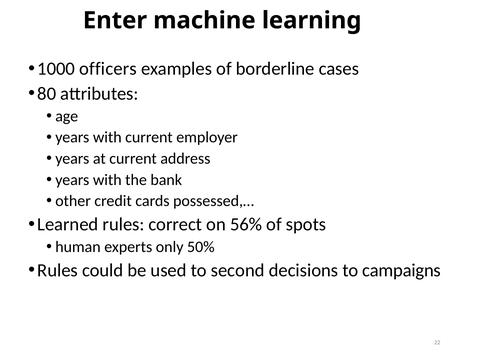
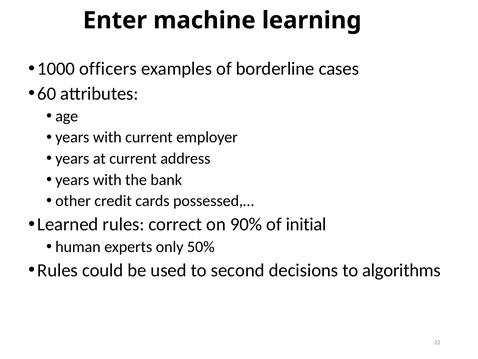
80: 80 -> 60
56%: 56% -> 90%
spots: spots -> initial
campaigns: campaigns -> algorithms
